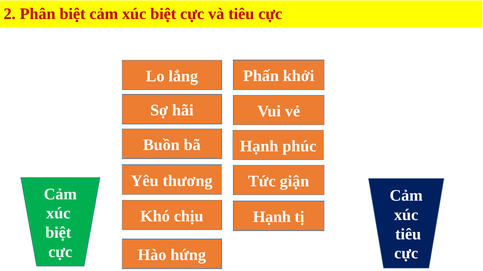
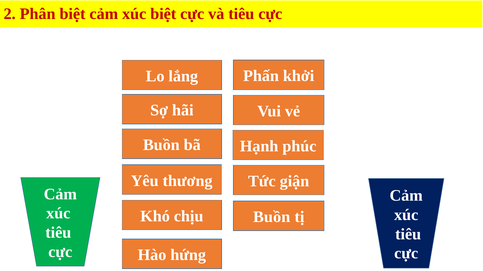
Hạnh at (272, 218): Hạnh -> Buồn
biệt at (58, 233): biệt -> tiêu
